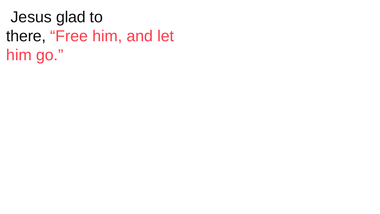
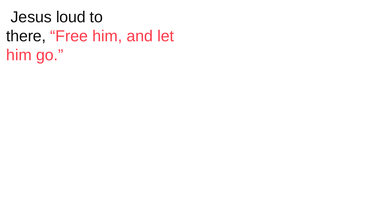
glad: glad -> loud
